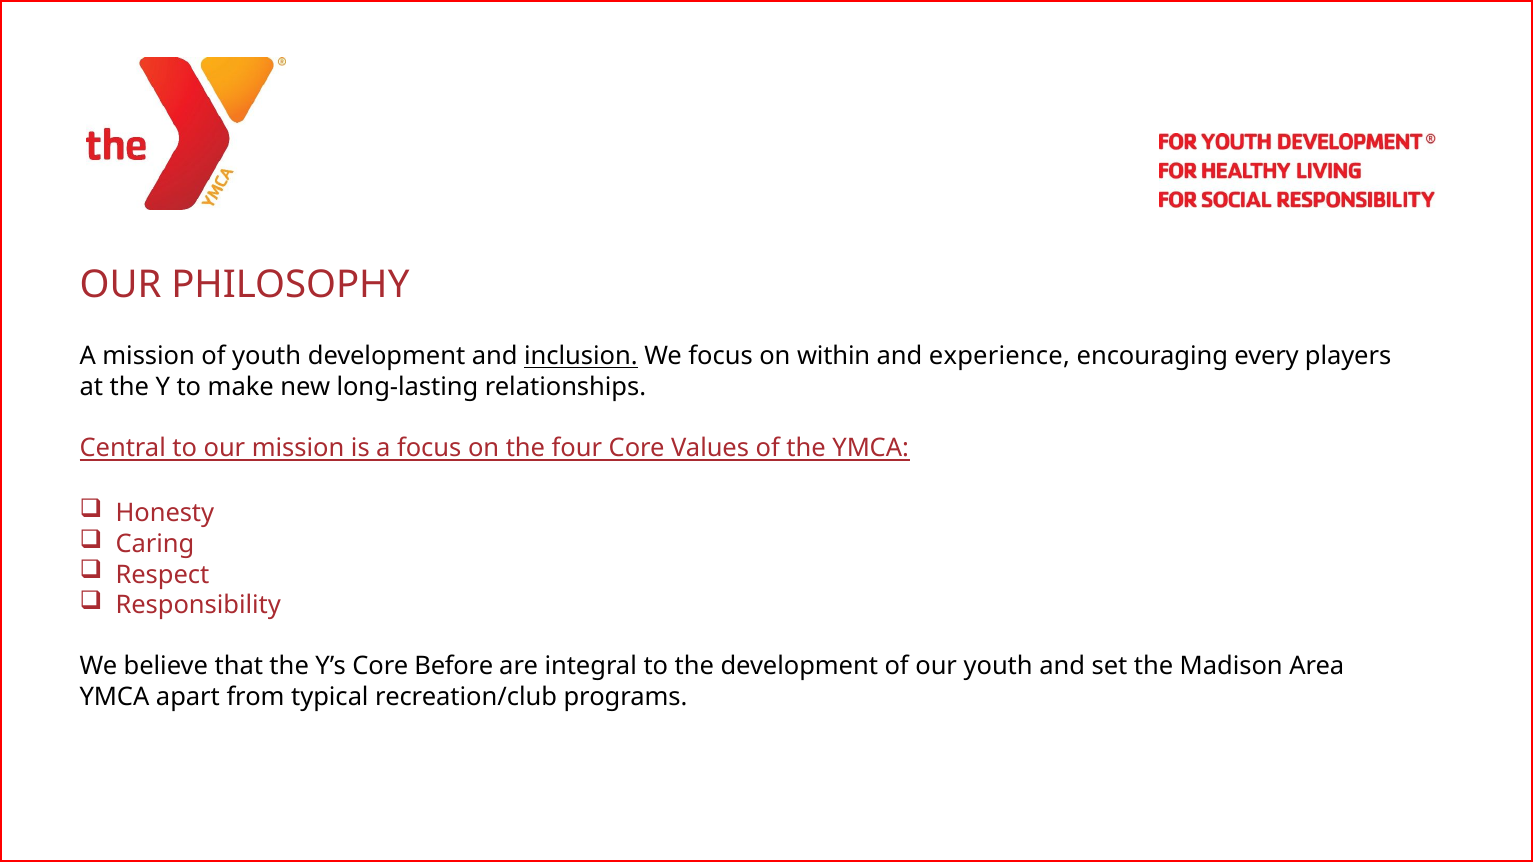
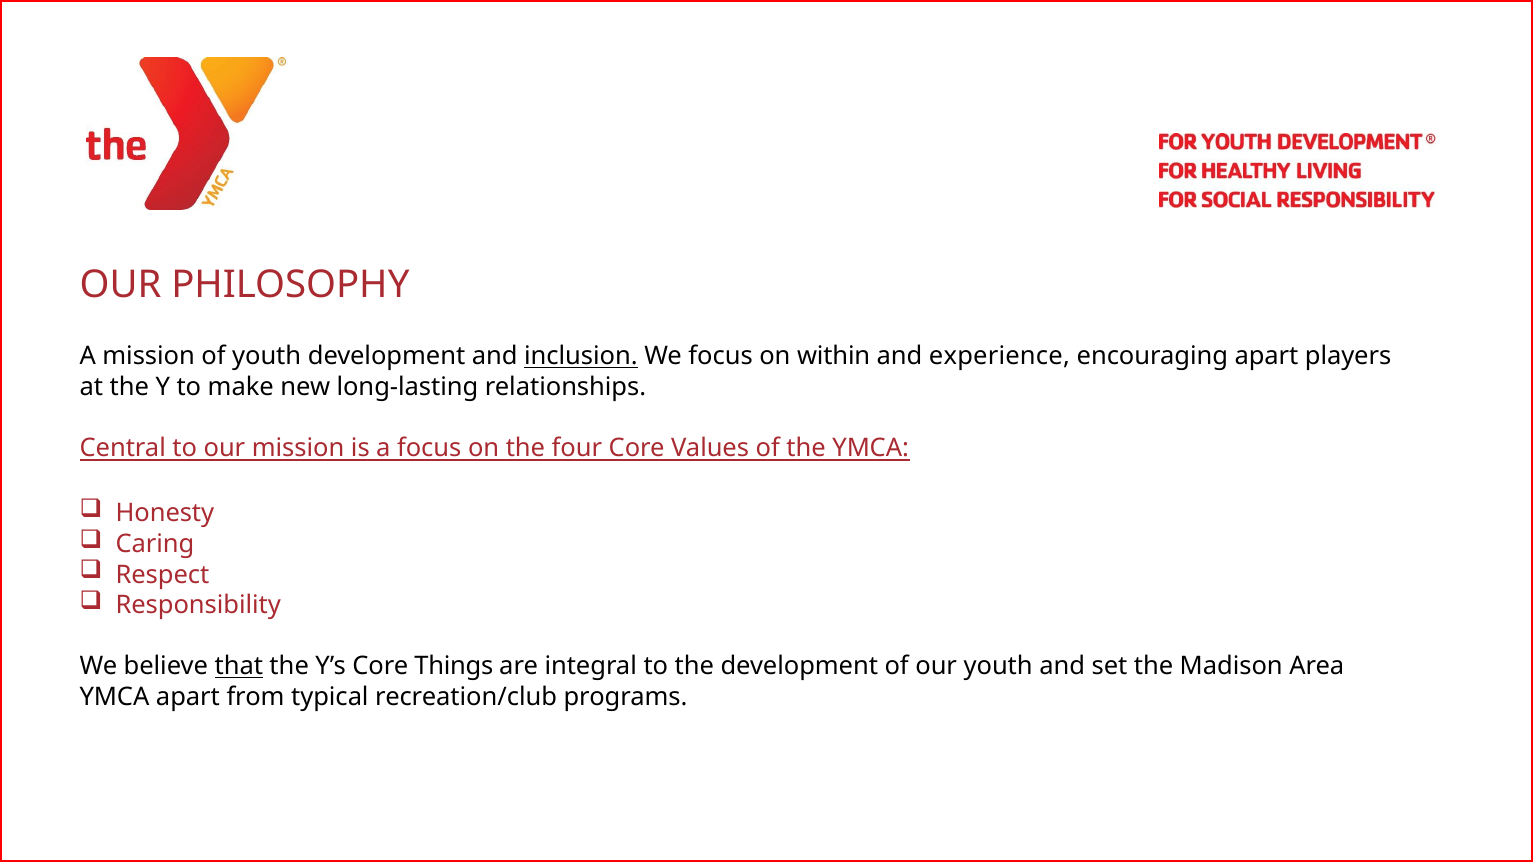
encouraging every: every -> apart
that underline: none -> present
Before: Before -> Things
